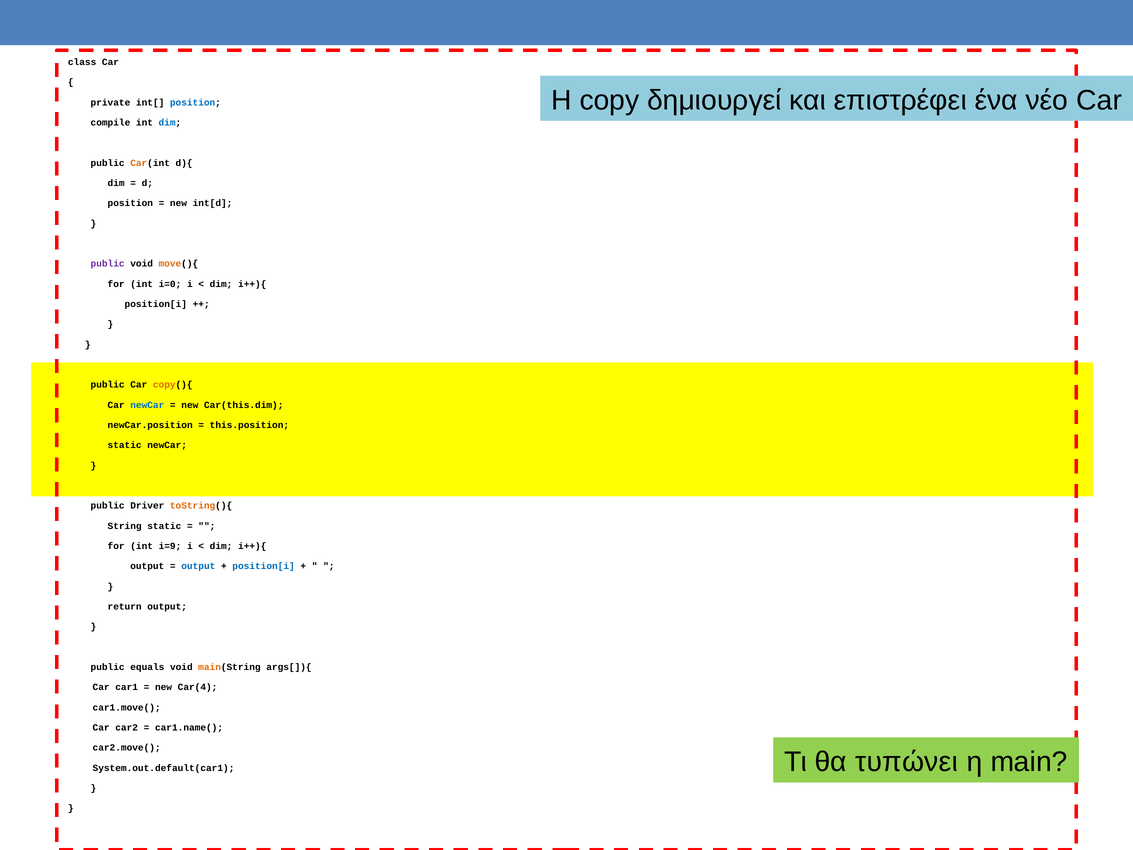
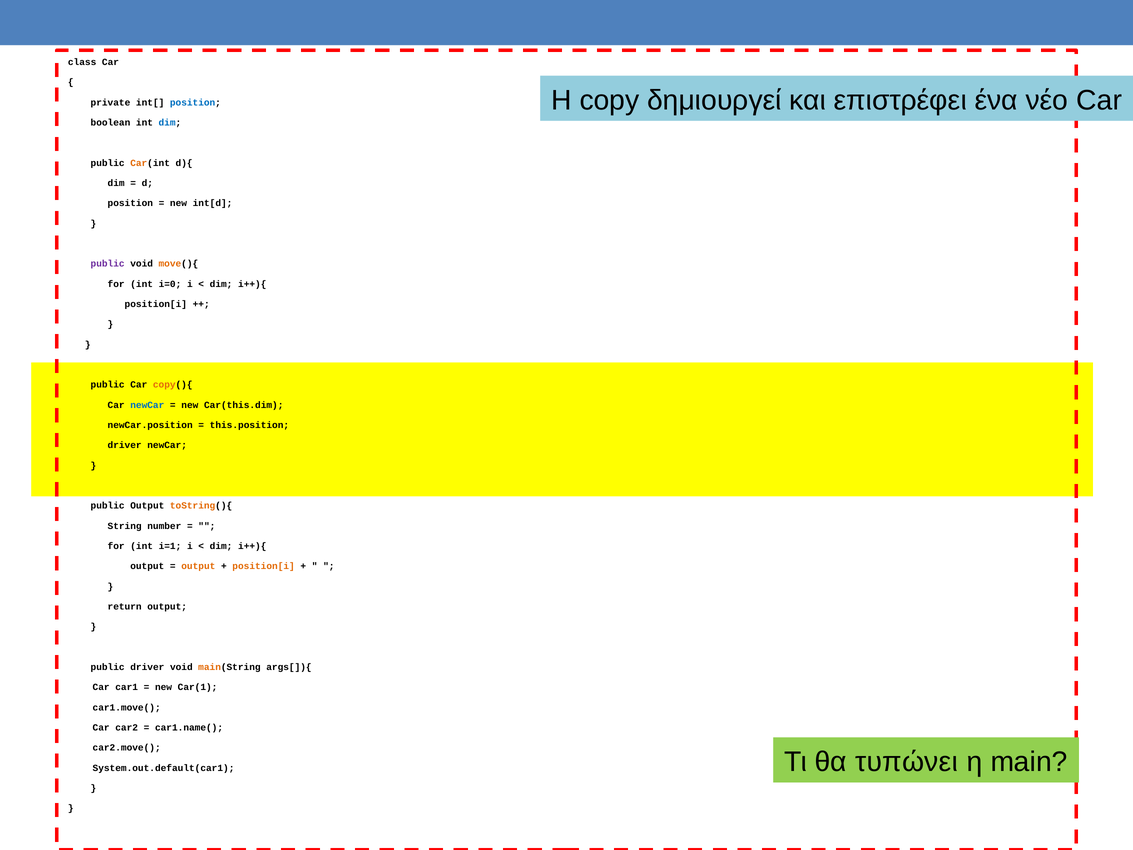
compile: compile -> boolean
static at (125, 445): static -> driver
public Driver: Driver -> Output
String static: static -> number
i=9: i=9 -> i=1
output at (198, 566) colour: blue -> orange
position[i at (264, 566) colour: blue -> orange
public equals: equals -> driver
Car(4: Car(4 -> Car(1
